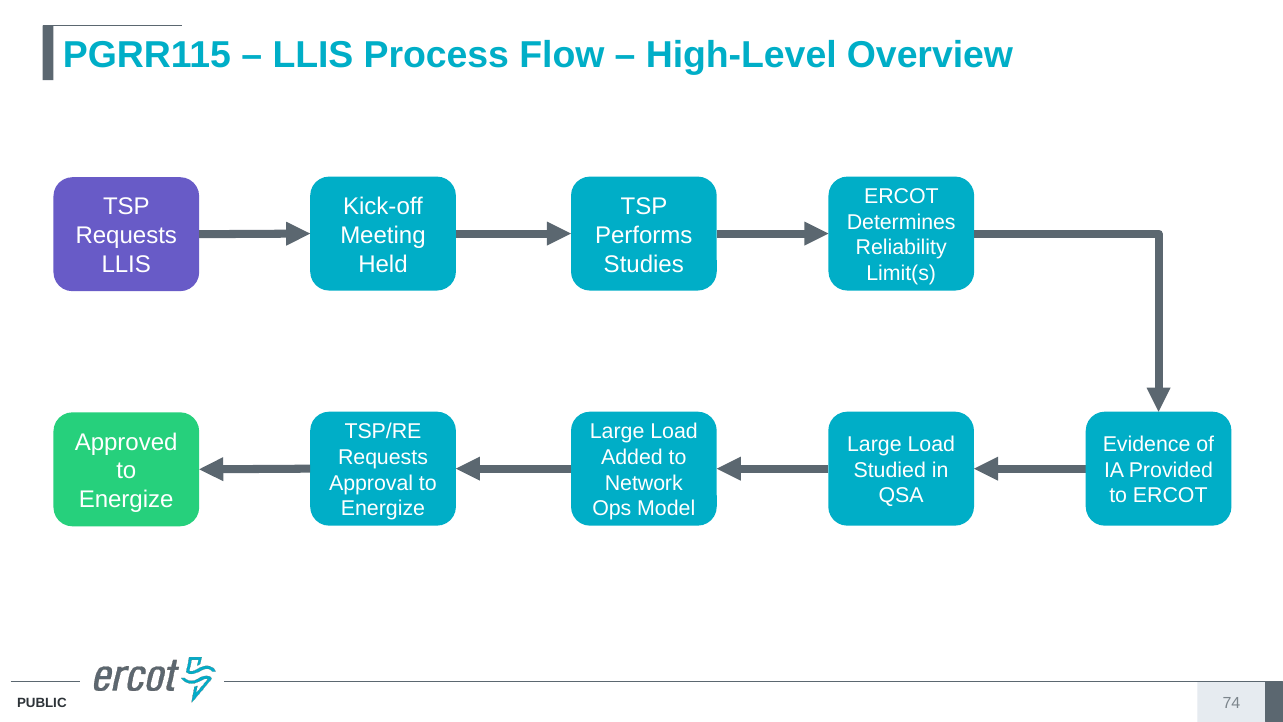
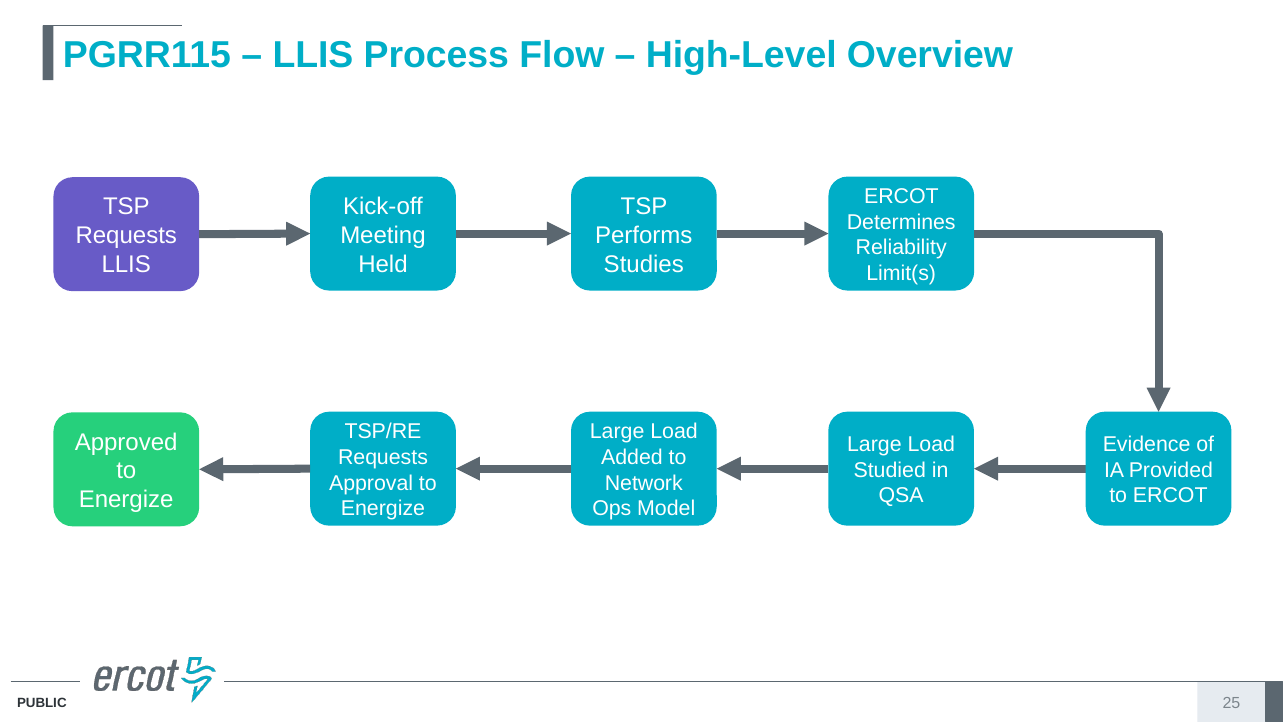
74: 74 -> 25
